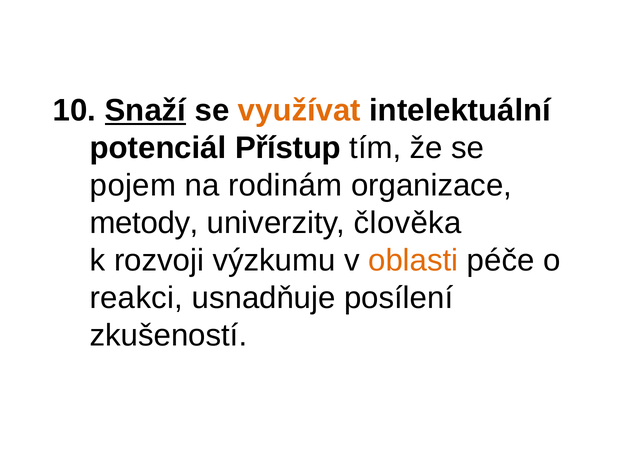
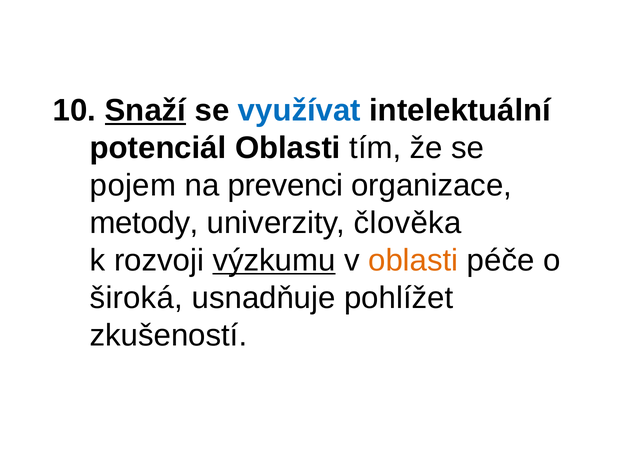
využívat colour: orange -> blue
potenciál Přístup: Přístup -> Oblasti
rodinám: rodinám -> prevenci
výzkumu underline: none -> present
reakci: reakci -> široká
posílení: posílení -> pohlížet
